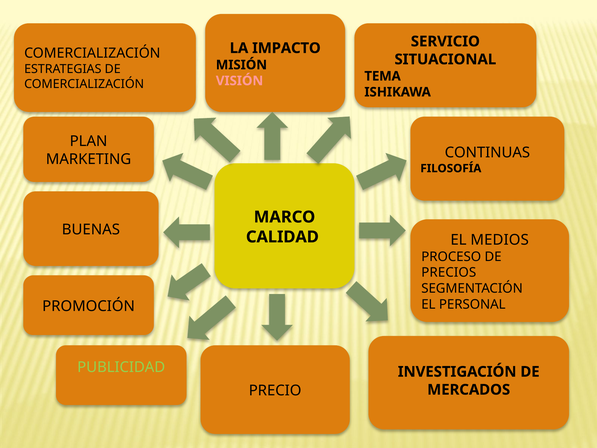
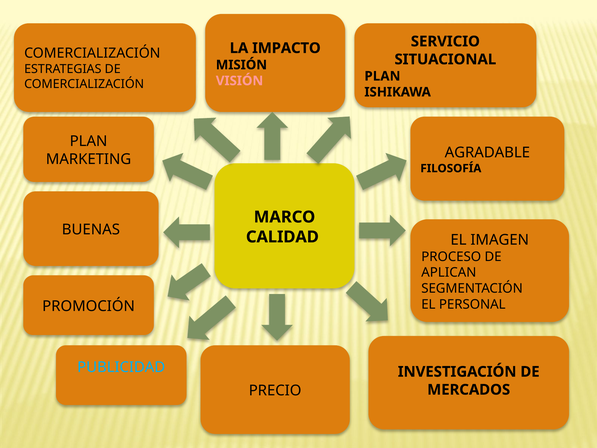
TEMA at (383, 76): TEMA -> PLAN
CONTINUAS: CONTINUAS -> AGRADABLE
MEDIOS: MEDIOS -> IMAGEN
PRECIOS: PRECIOS -> APLICAN
PUBLICIDAD colour: light green -> light blue
